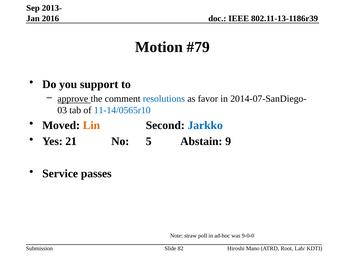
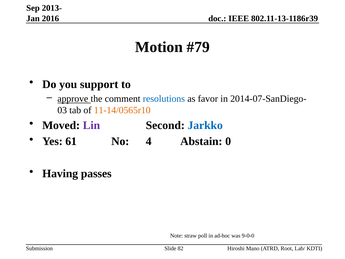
11-14/0565r10 colour: blue -> orange
Lin colour: orange -> purple
21: 21 -> 61
5: 5 -> 4
9: 9 -> 0
Service: Service -> Having
